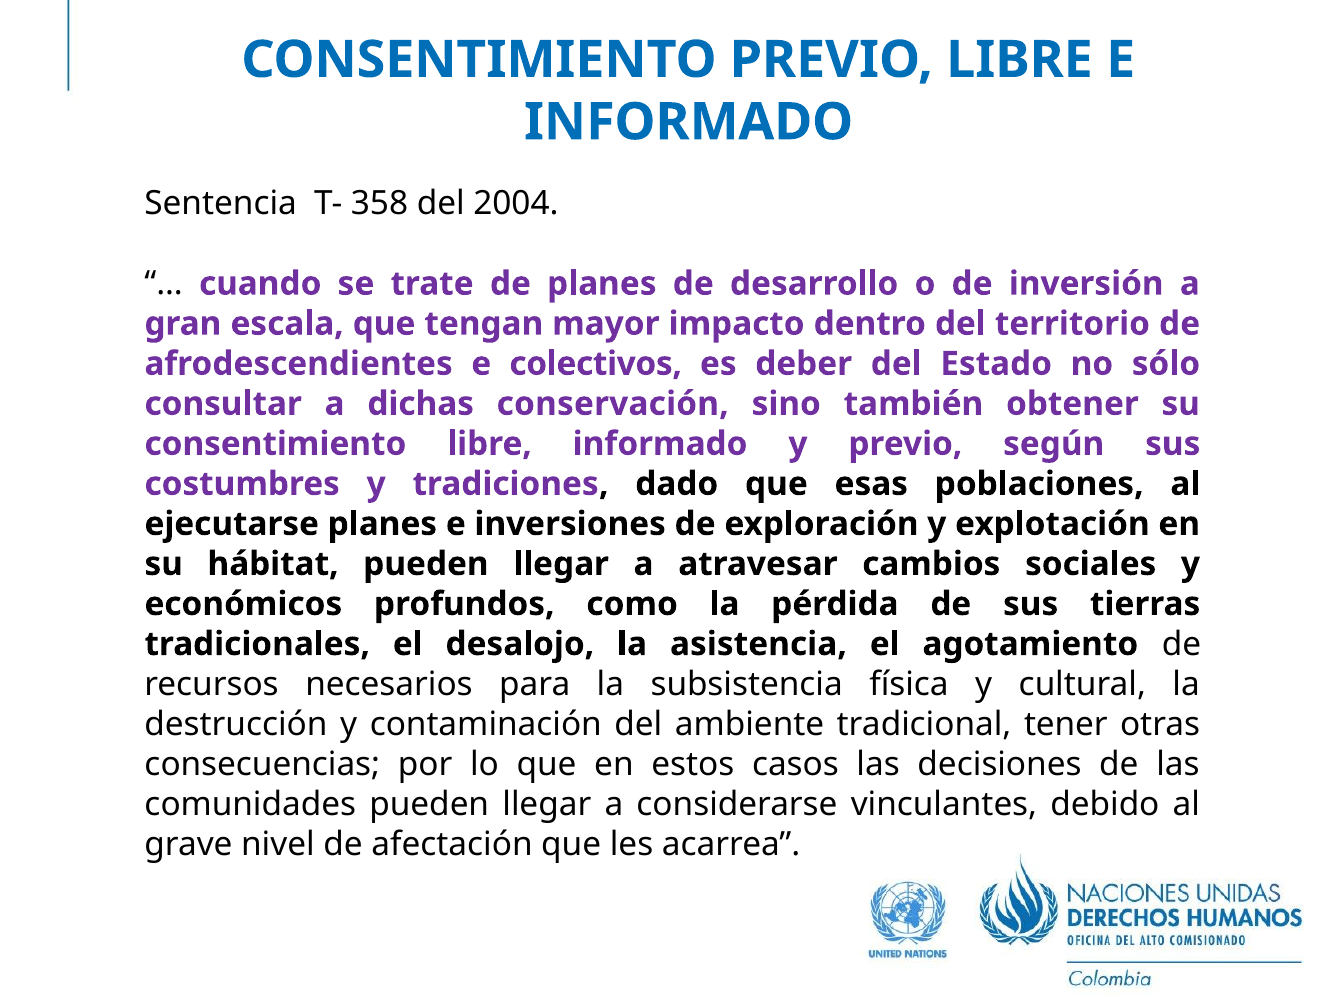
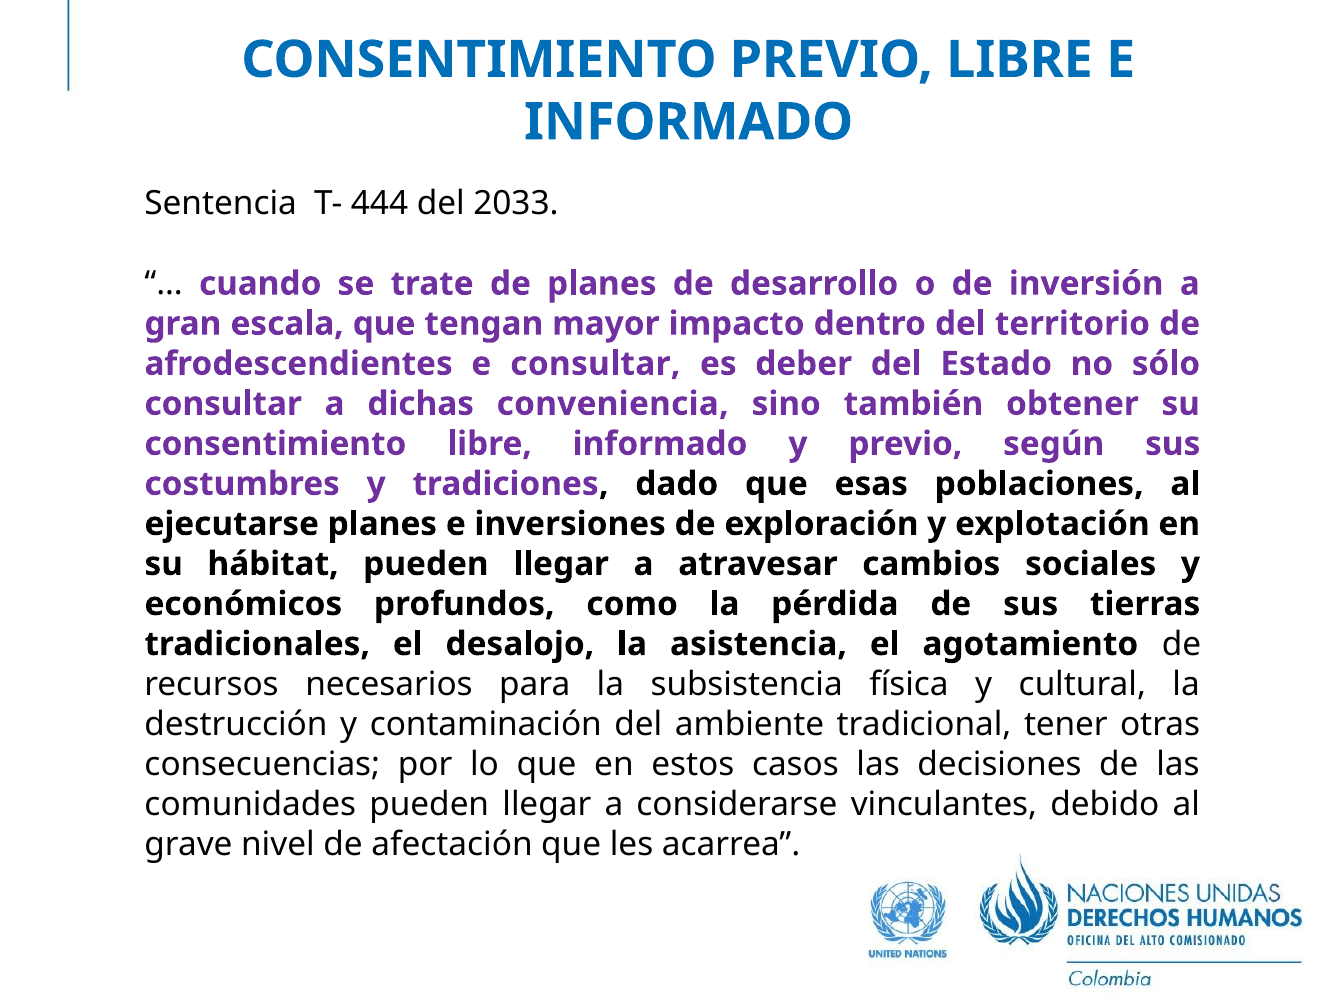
358: 358 -> 444
2004: 2004 -> 2033
e colectivos: colectivos -> consultar
conservación: conservación -> conveniencia
